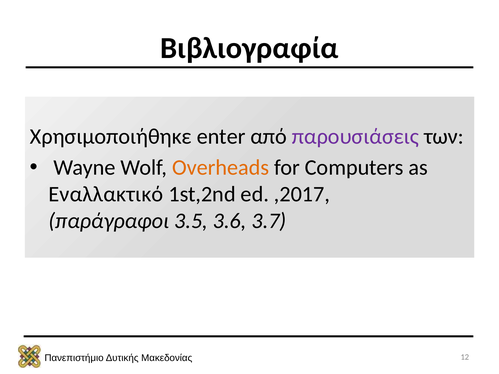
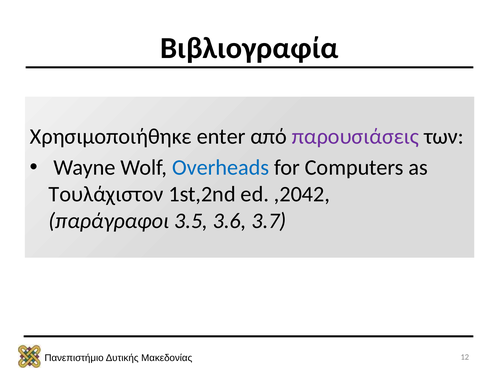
Overheads colour: orange -> blue
Εναλλακτικό: Εναλλακτικό -> Τουλάχιστον
,2017: ,2017 -> ,2042
